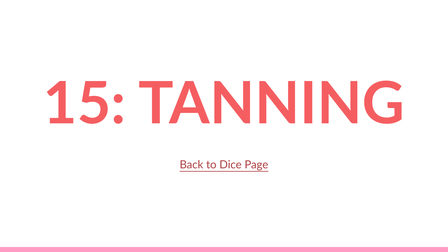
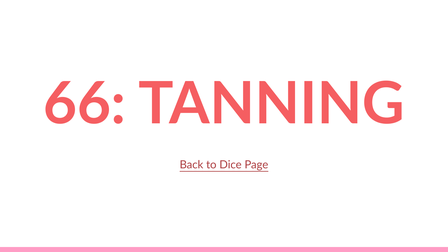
15: 15 -> 66
